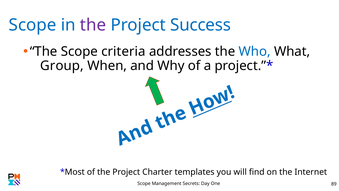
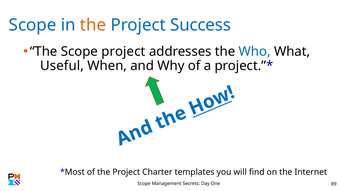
the at (93, 25) colour: purple -> orange
Scope criteria: criteria -> project
Group: Group -> Useful
